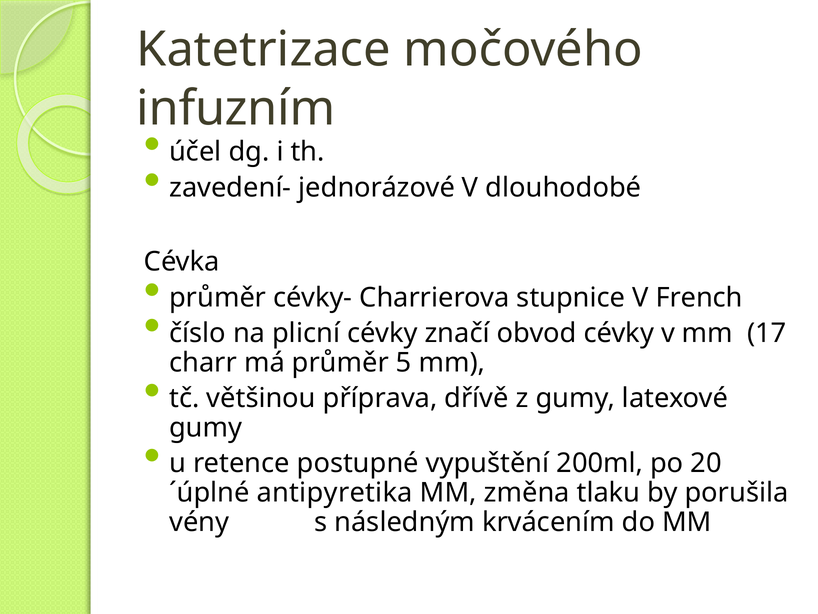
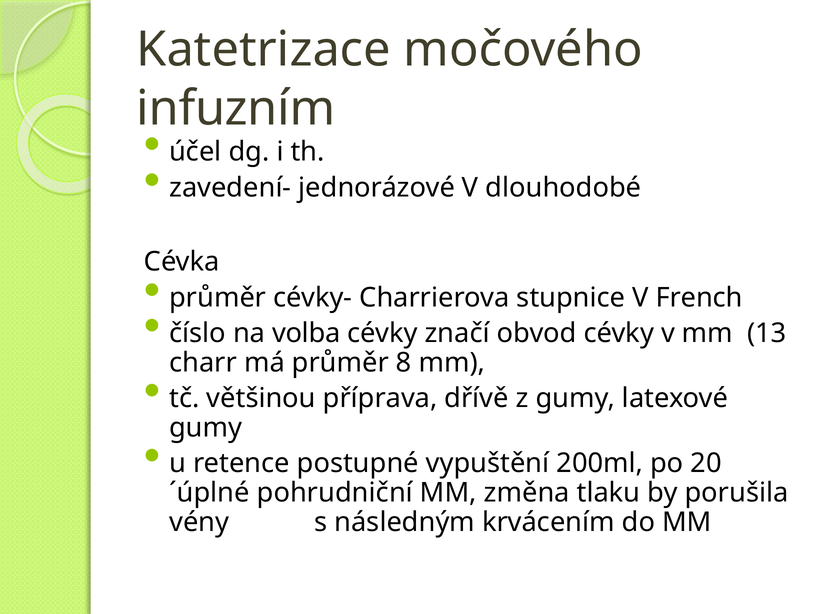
plicní: plicní -> volba
17: 17 -> 13
5: 5 -> 8
antipyretika: antipyretika -> pohrudniční
